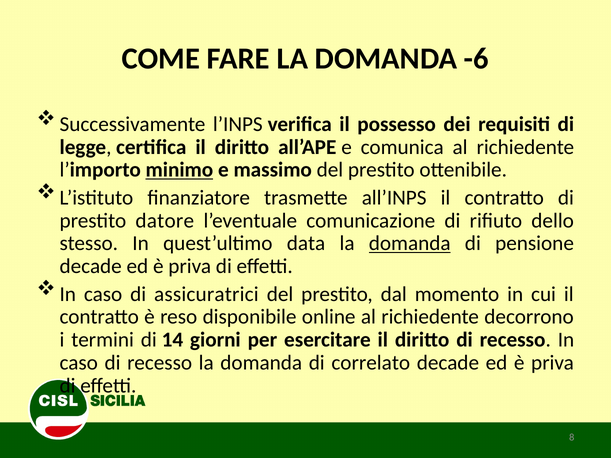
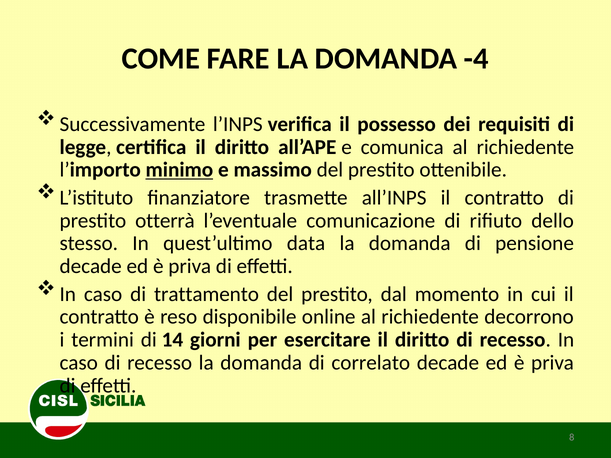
-6: -6 -> -4
datore: datore -> otterrà
domanda at (410, 244) underline: present -> none
assicuratrici: assicuratrici -> trattamento
